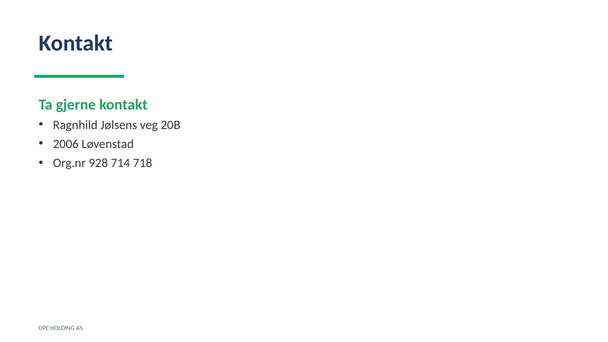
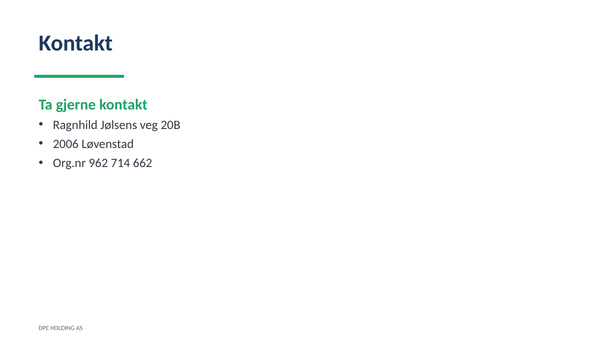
928: 928 -> 962
718: 718 -> 662
